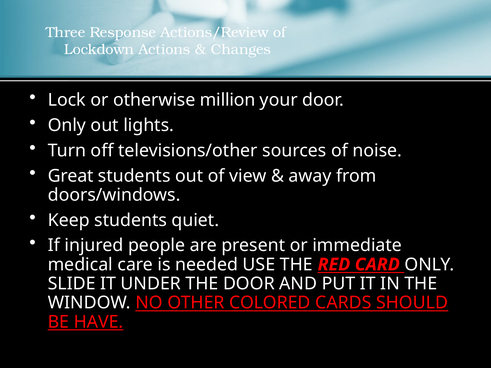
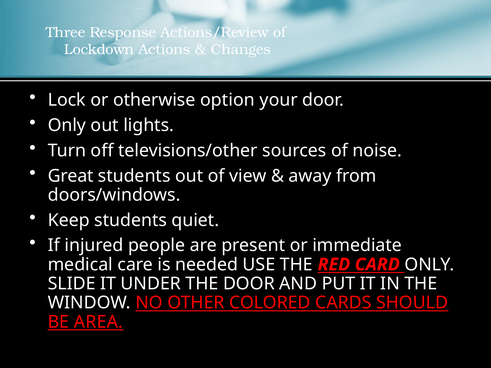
million: million -> option
HAVE: HAVE -> AREA
